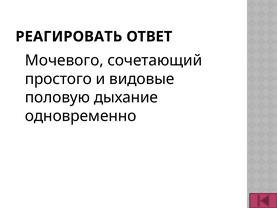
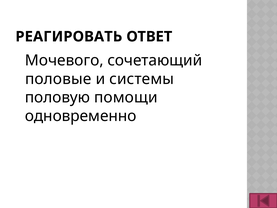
простого: простого -> половые
видовые: видовые -> системы
дыхание: дыхание -> помощи
